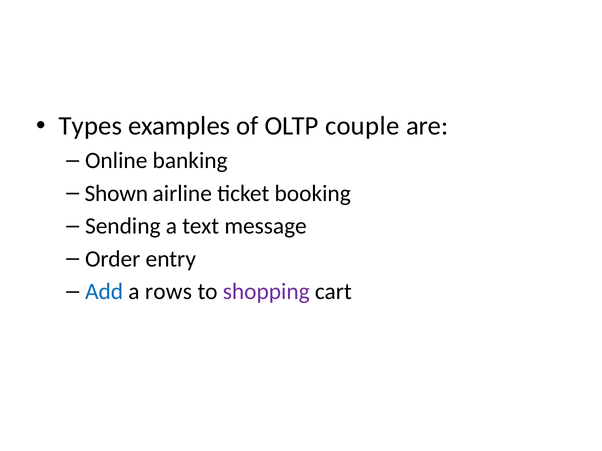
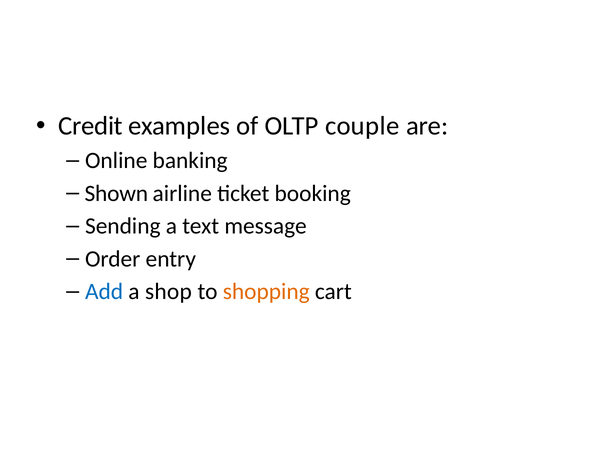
Types: Types -> Credit
rows: rows -> shop
shopping colour: purple -> orange
